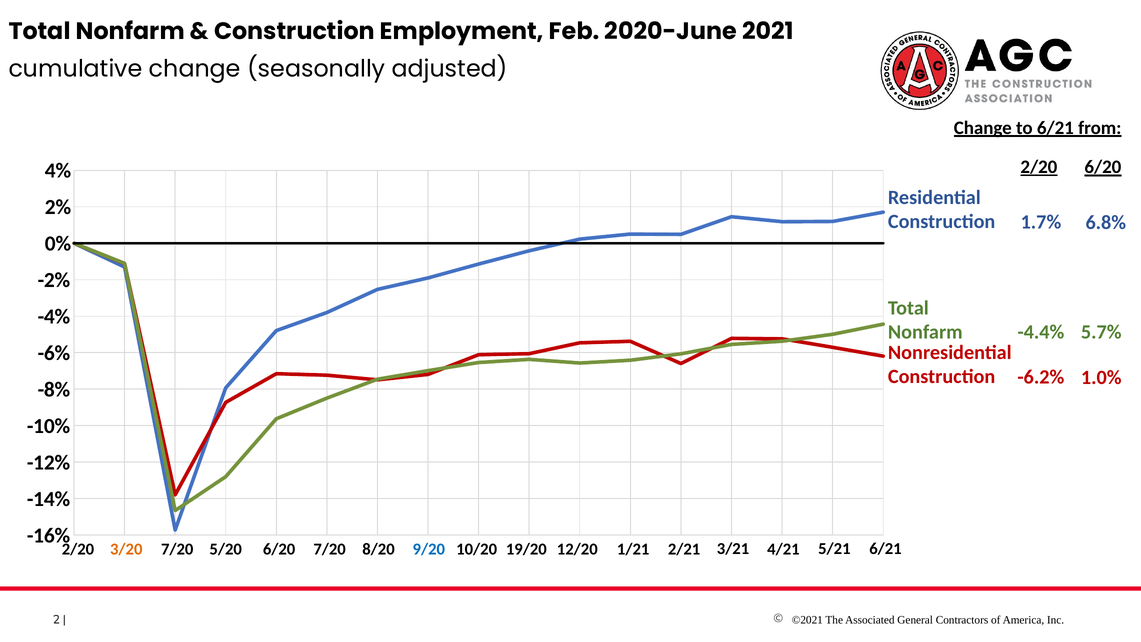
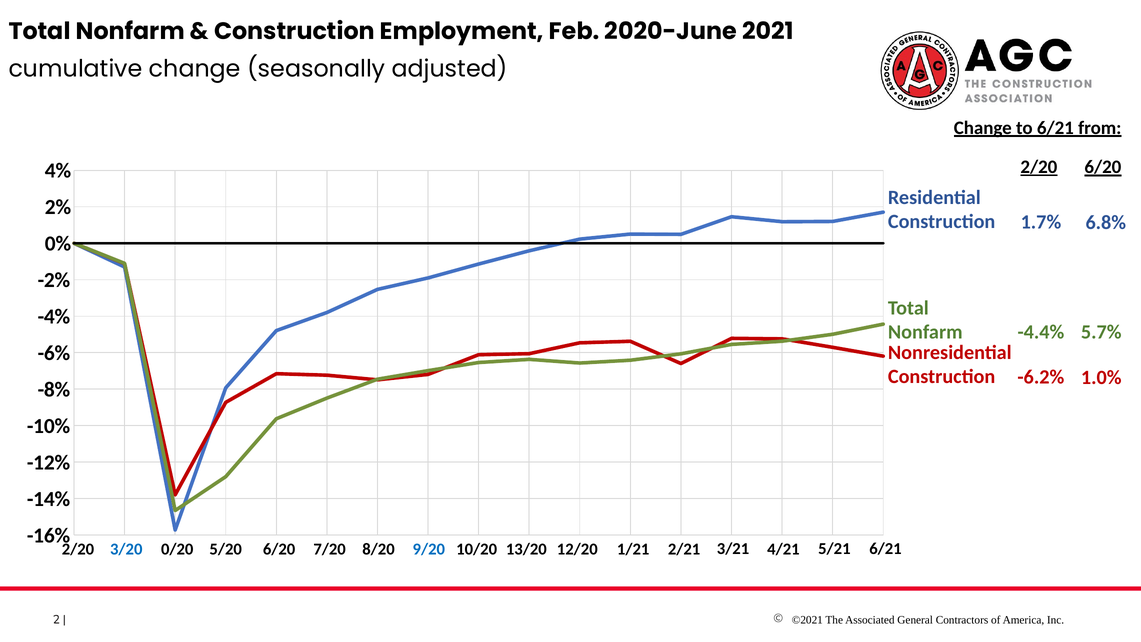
3/20 colour: orange -> blue
19/20: 19/20 -> 13/20
7/20 at (177, 549): 7/20 -> 0/20
